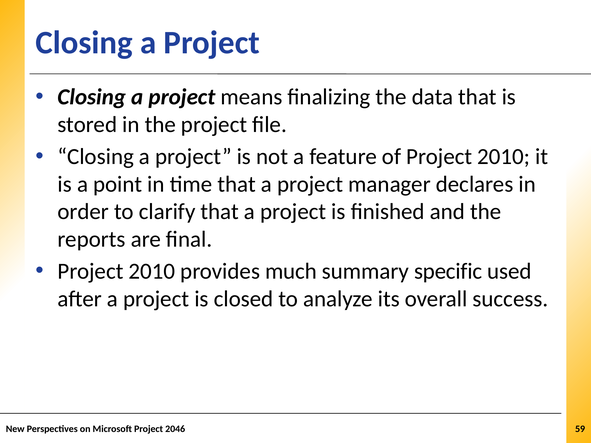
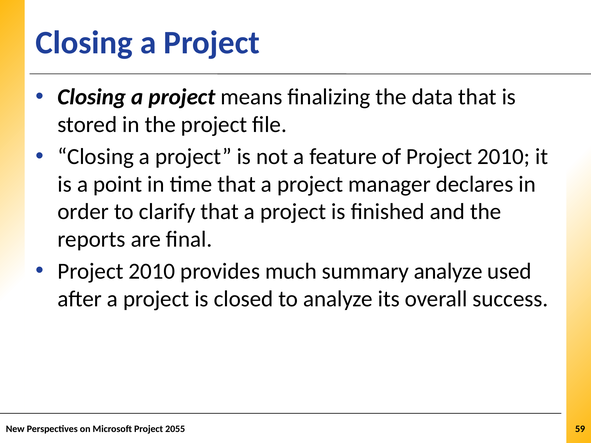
summary specific: specific -> analyze
2046: 2046 -> 2055
